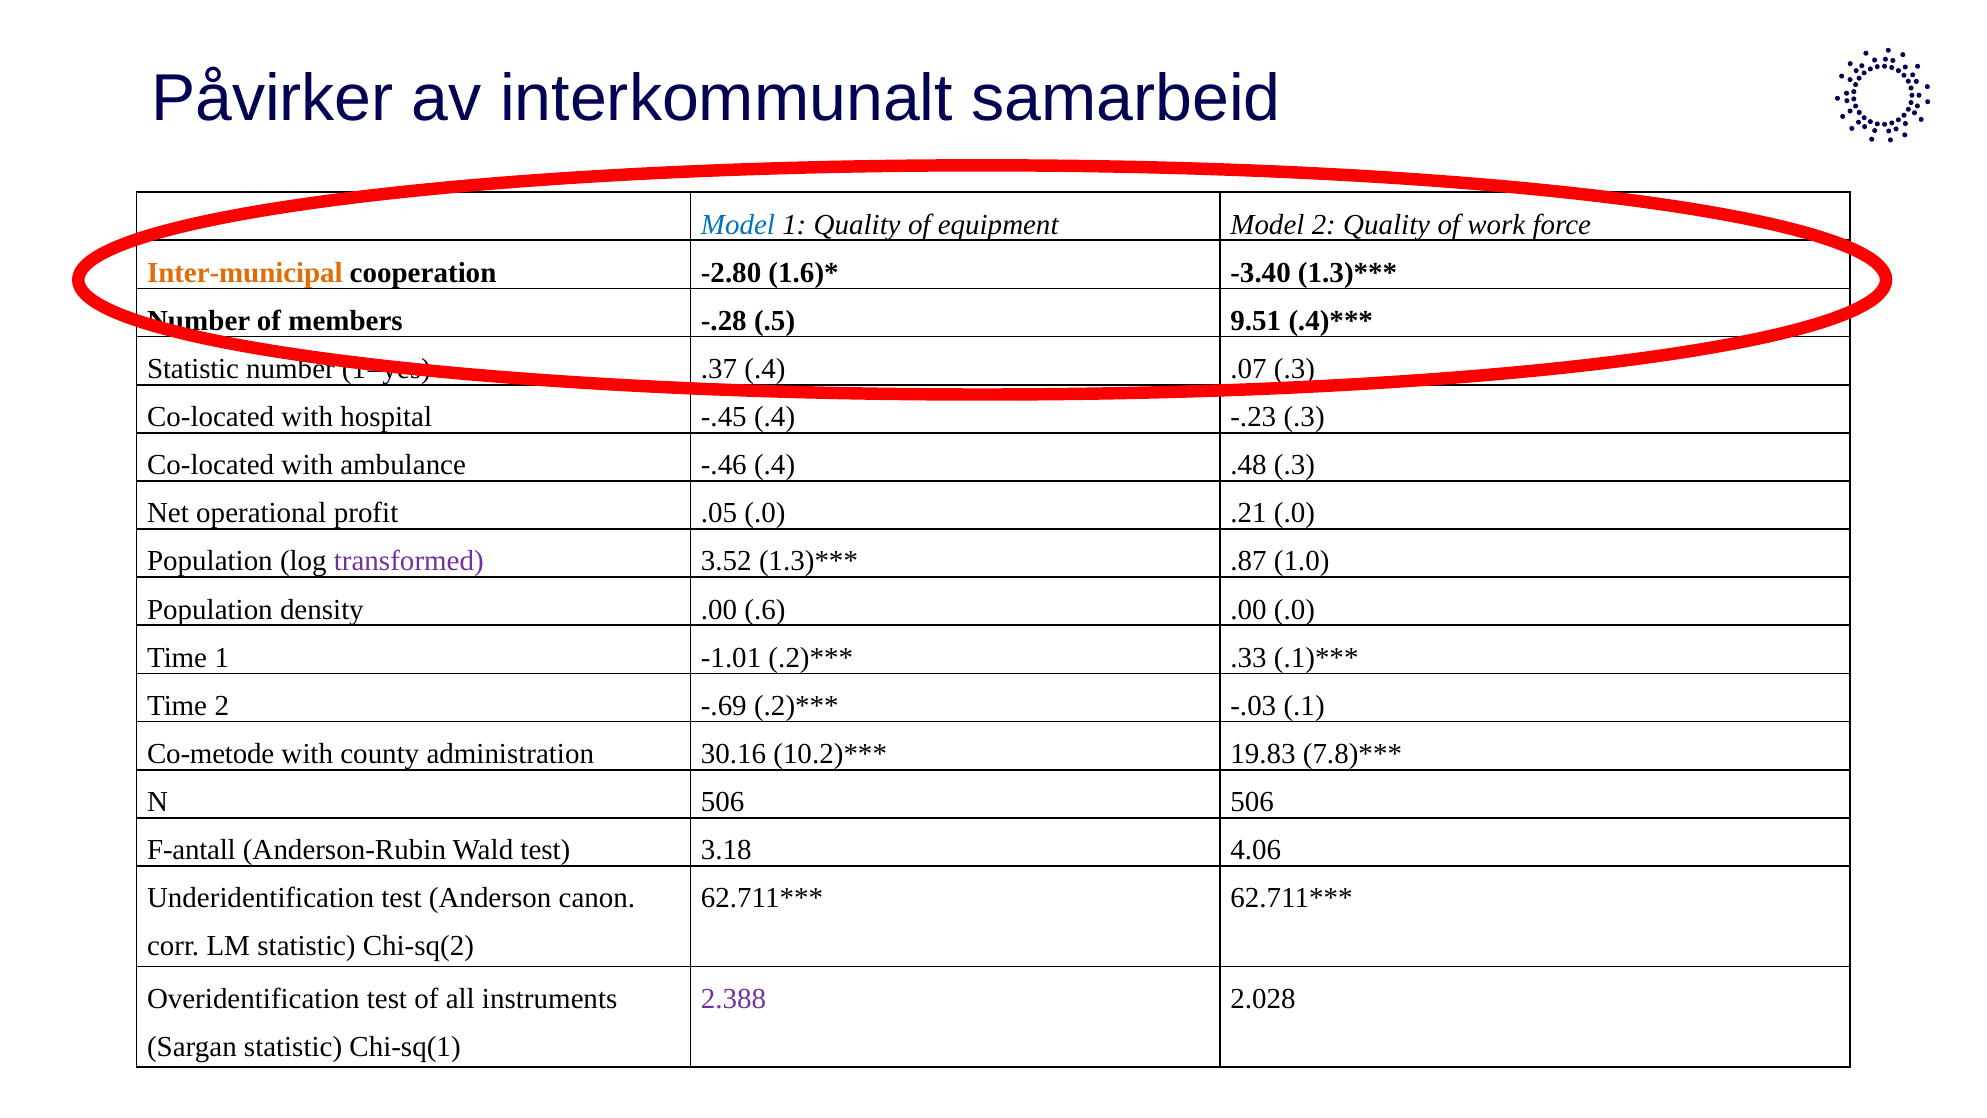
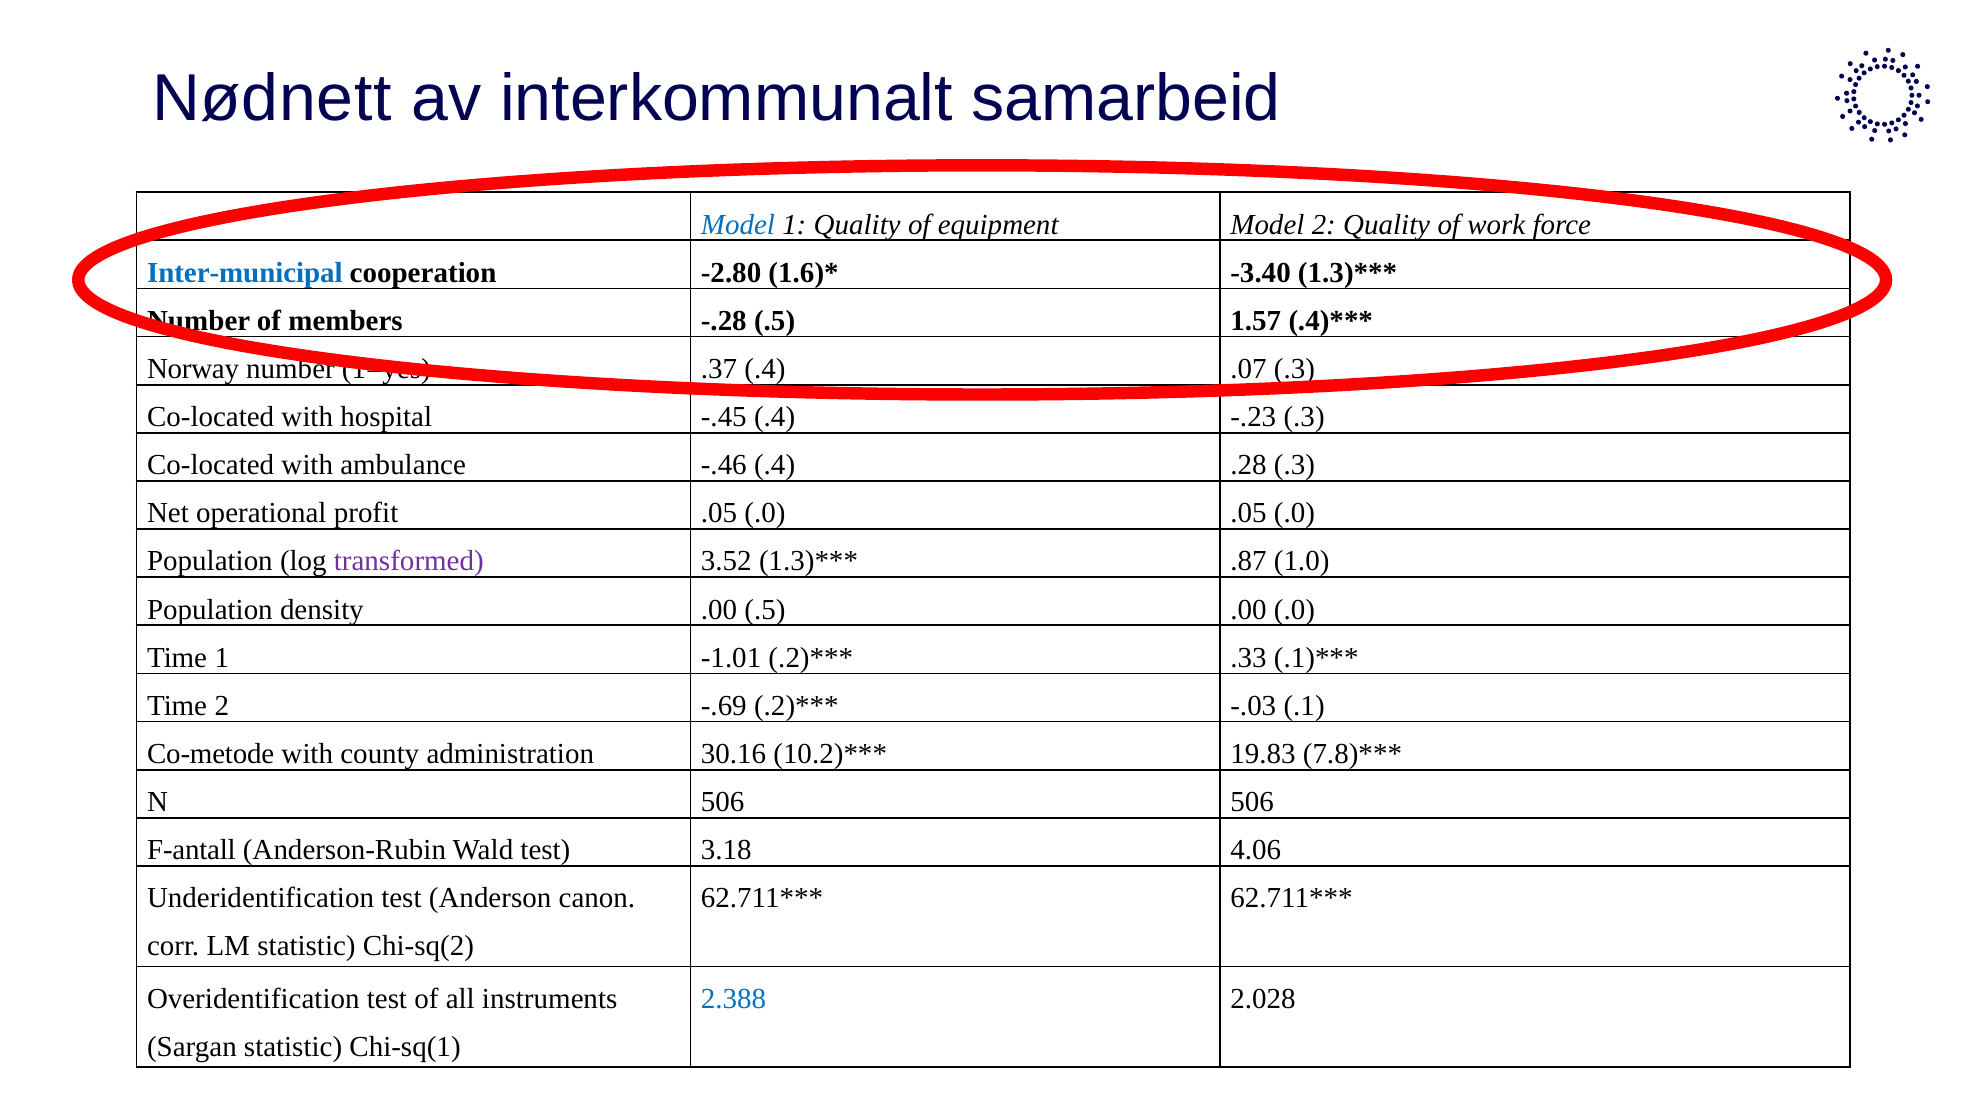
Påvirker: Påvirker -> Nødnett
Inter-municipal colour: orange -> blue
9.51: 9.51 -> 1.57
Statistic at (193, 369): Statistic -> Norway
.48: .48 -> .28
.0 .21: .21 -> .05
.00 .6: .6 -> .5
2.388 colour: purple -> blue
